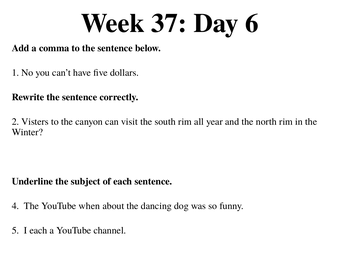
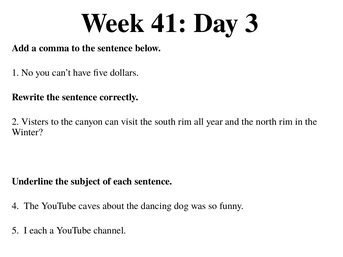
37: 37 -> 41
6: 6 -> 3
when: when -> caves
